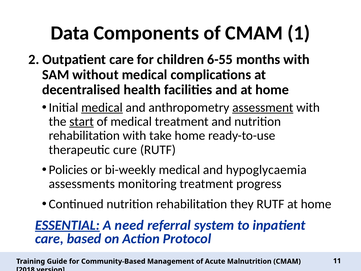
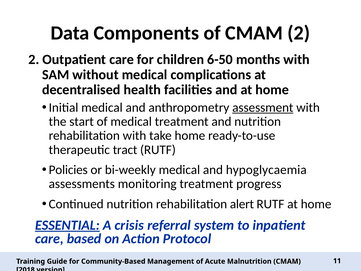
CMAM 1: 1 -> 2
6-55: 6-55 -> 6-50
medical at (102, 107) underline: present -> none
start underline: present -> none
cure: cure -> tract
they: they -> alert
need: need -> crisis
